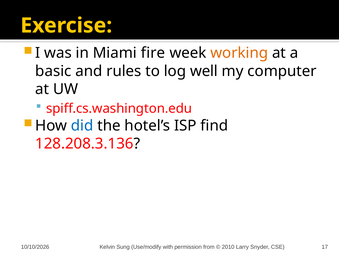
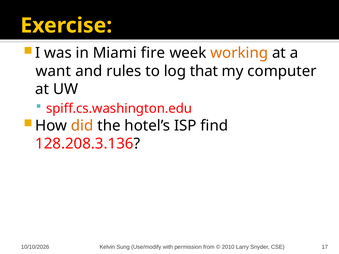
basic: basic -> want
well: well -> that
did colour: blue -> orange
